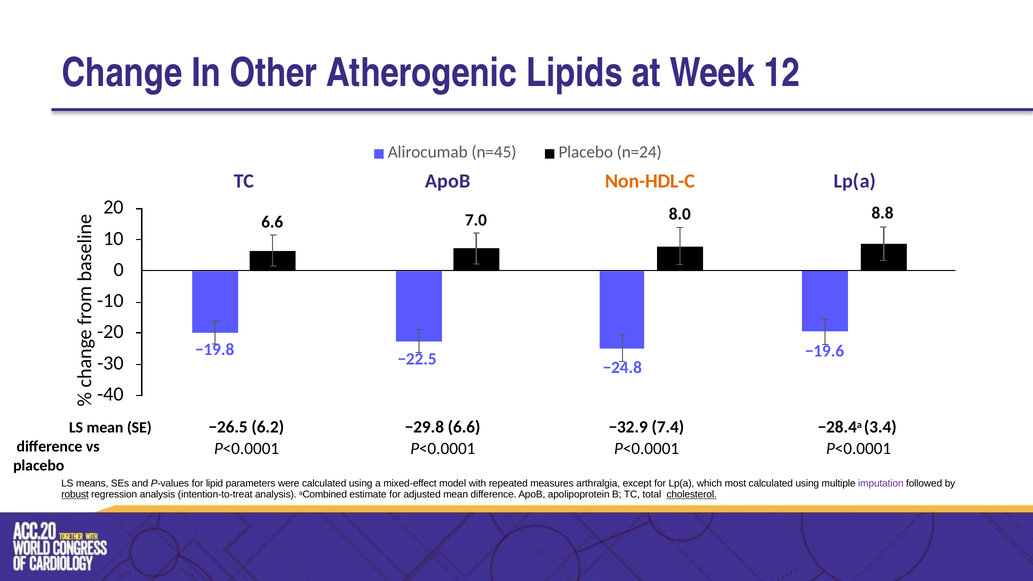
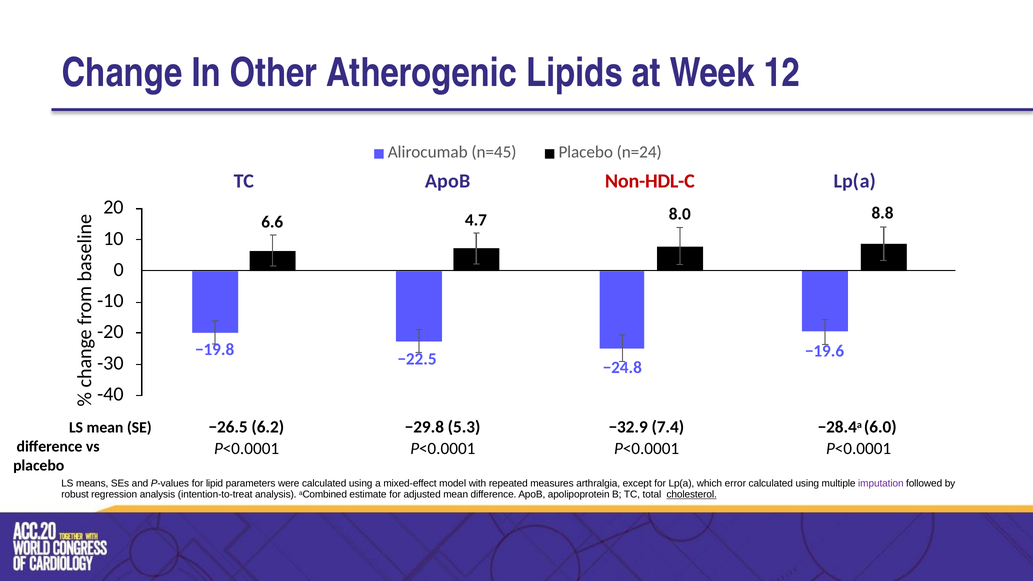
Non-HDL-C colour: orange -> red
7.0: 7.0 -> 4.7
−29.8 6.6: 6.6 -> 5.3
3.4: 3.4 -> 6.0
most: most -> error
robust underline: present -> none
